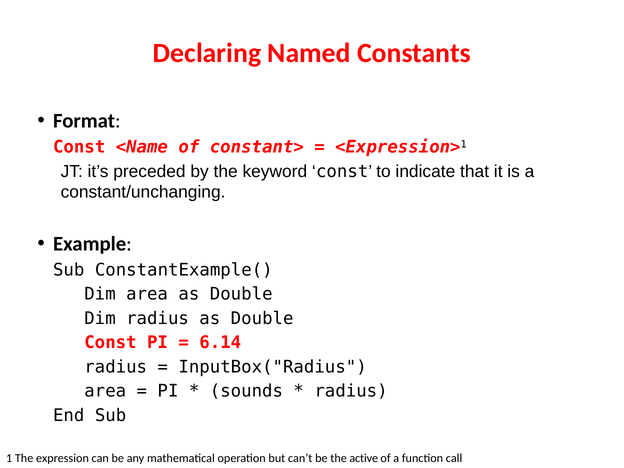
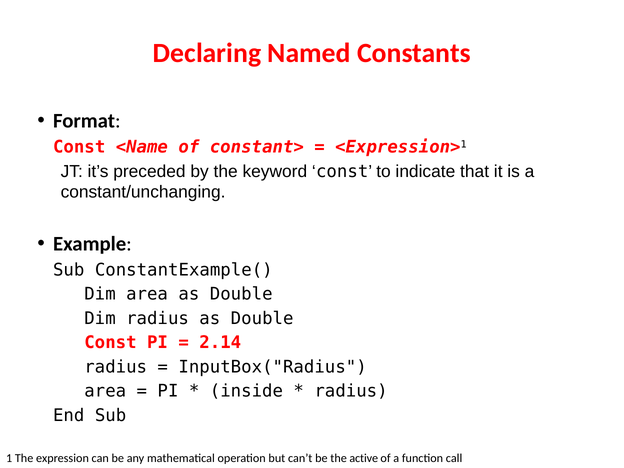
6.14: 6.14 -> 2.14
sounds: sounds -> inside
